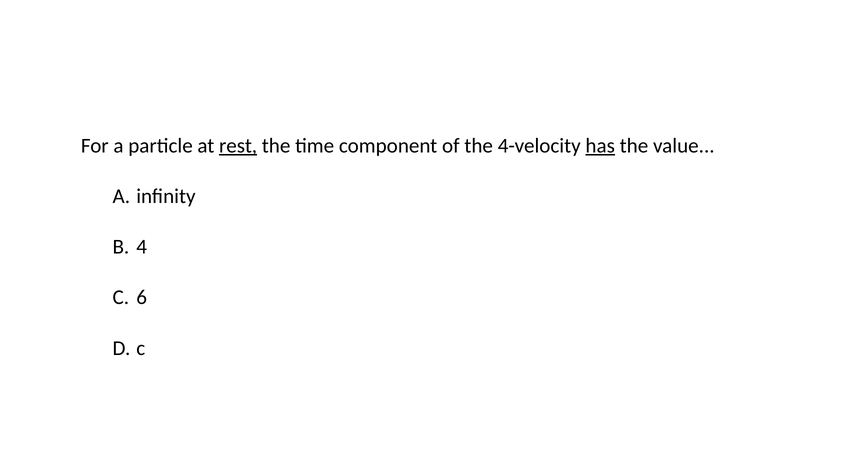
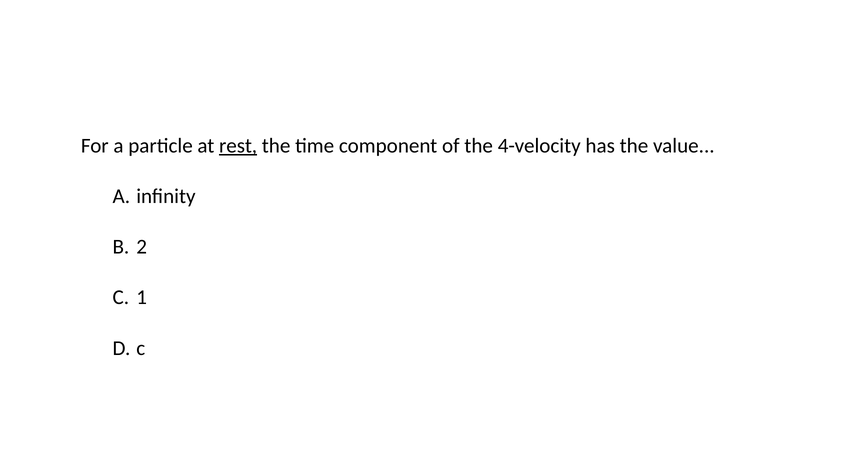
has underline: present -> none
4: 4 -> 2
6: 6 -> 1
